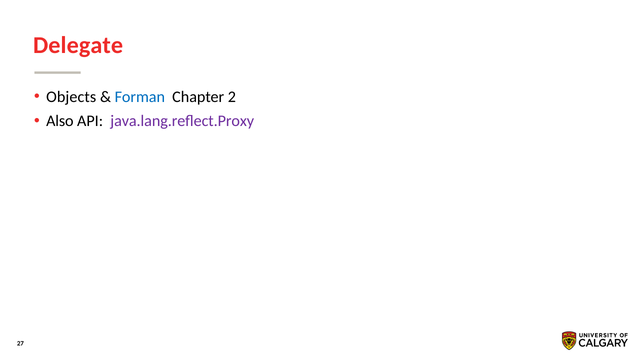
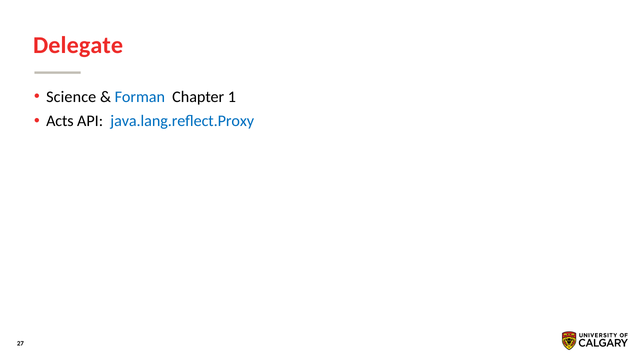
Objects: Objects -> Science
2: 2 -> 1
Also: Also -> Acts
java.lang.reﬂect.Proxy colour: purple -> blue
